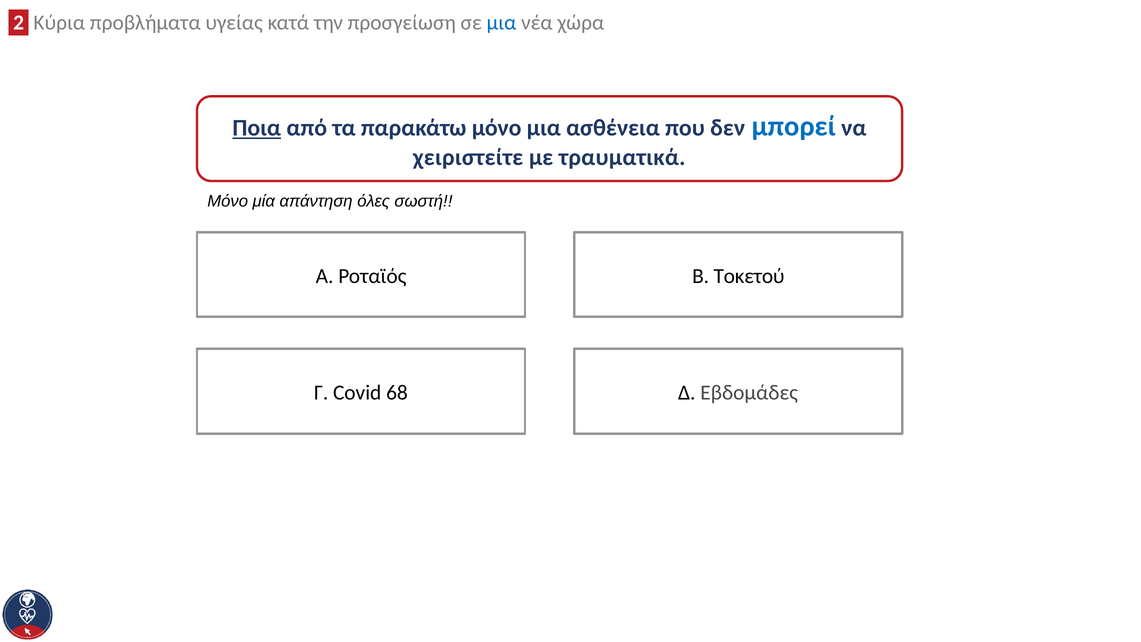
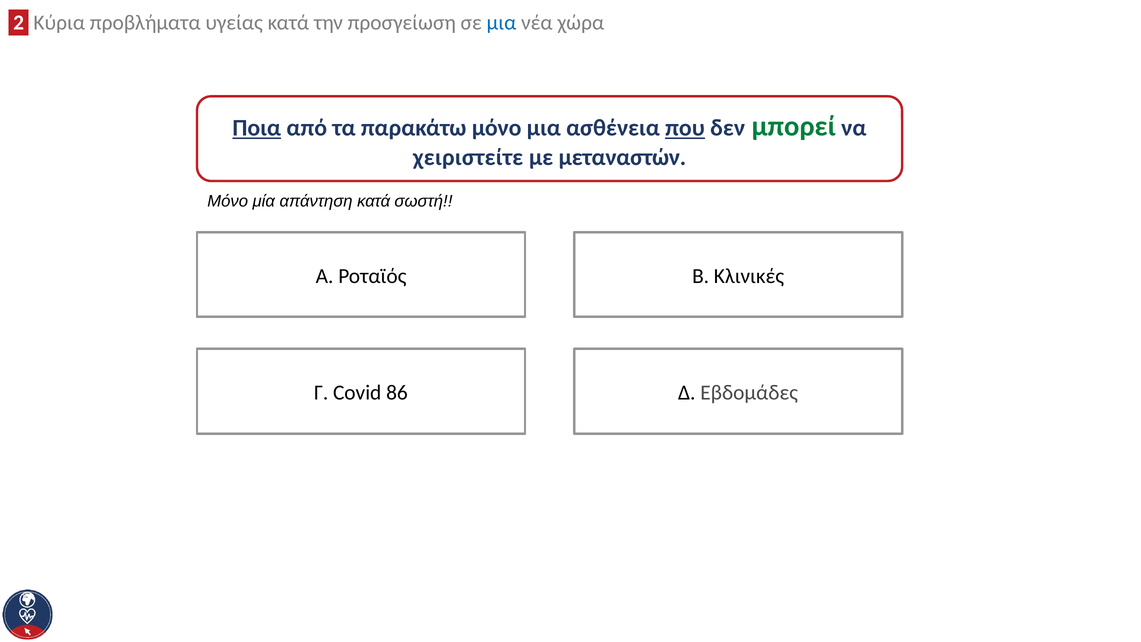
που underline: none -> present
μπορεί colour: blue -> green
τραυματικά: τραυματικά -> μεταναστών
απάντηση όλες: όλες -> κατά
Τοκετού: Τοκετού -> Κλινικές
68: 68 -> 86
